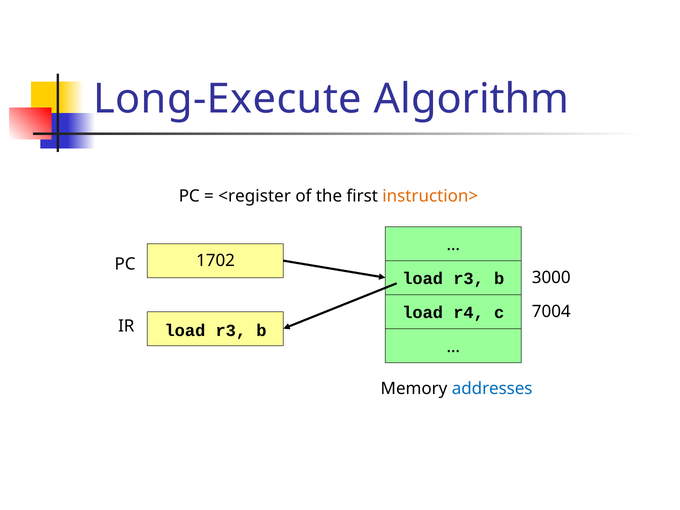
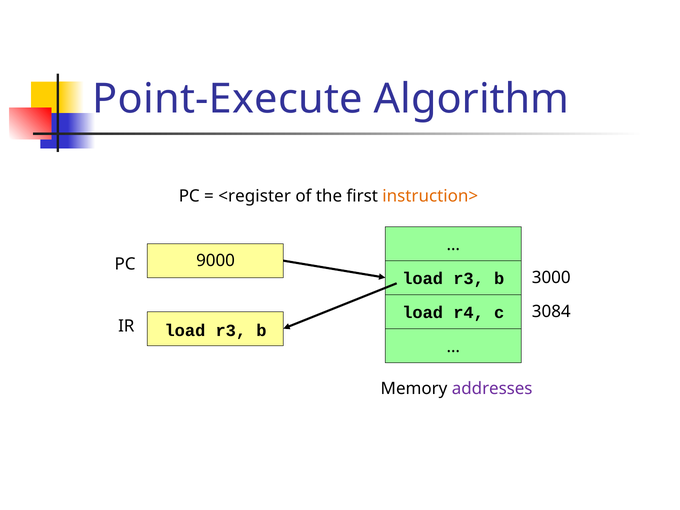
Long-Execute: Long-Execute -> Point-Execute
1702: 1702 -> 9000
7004: 7004 -> 3084
addresses colour: blue -> purple
